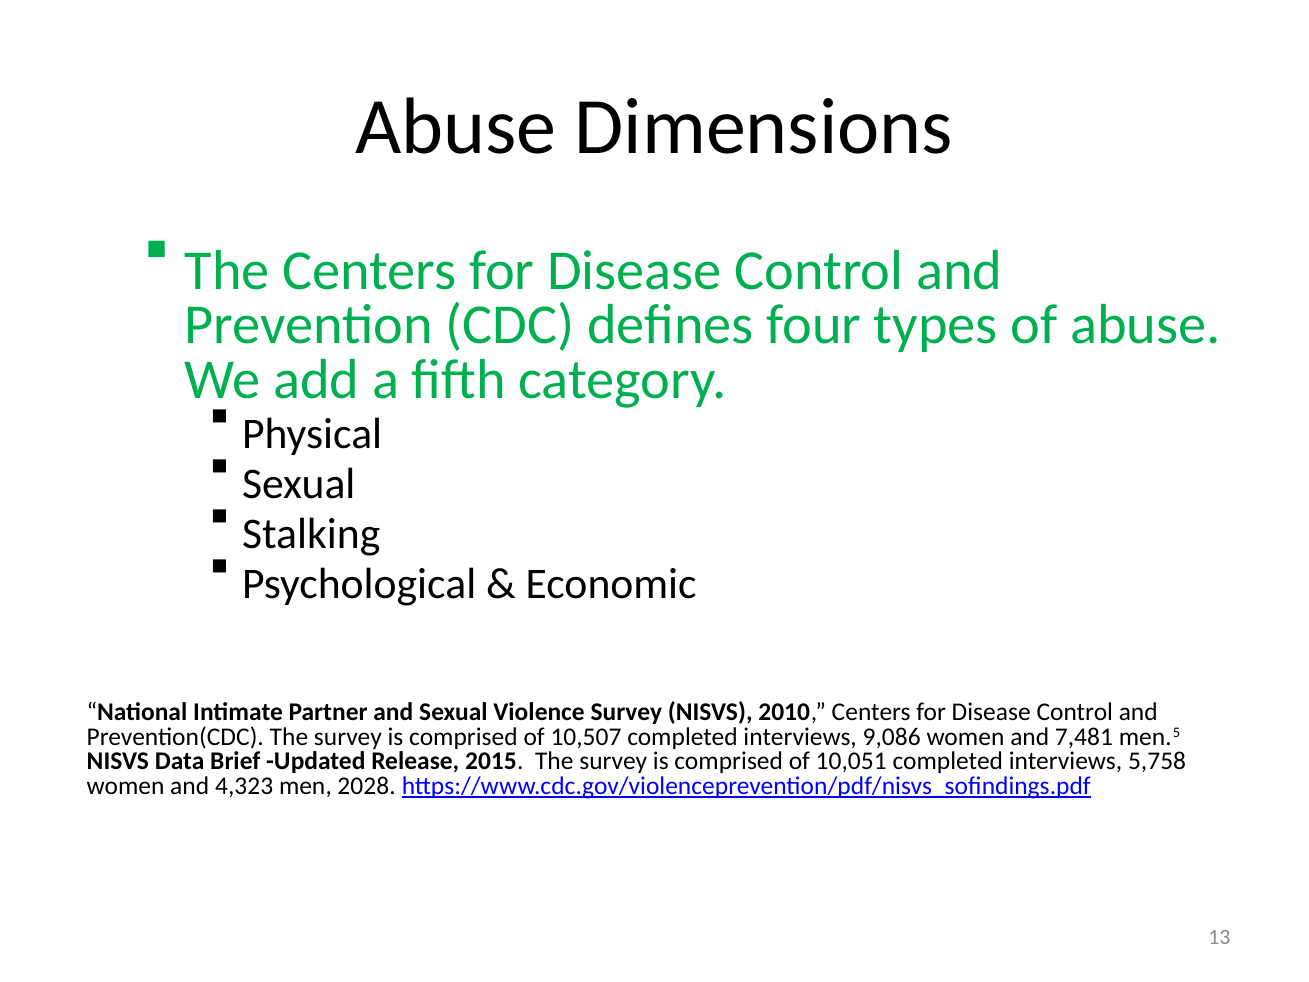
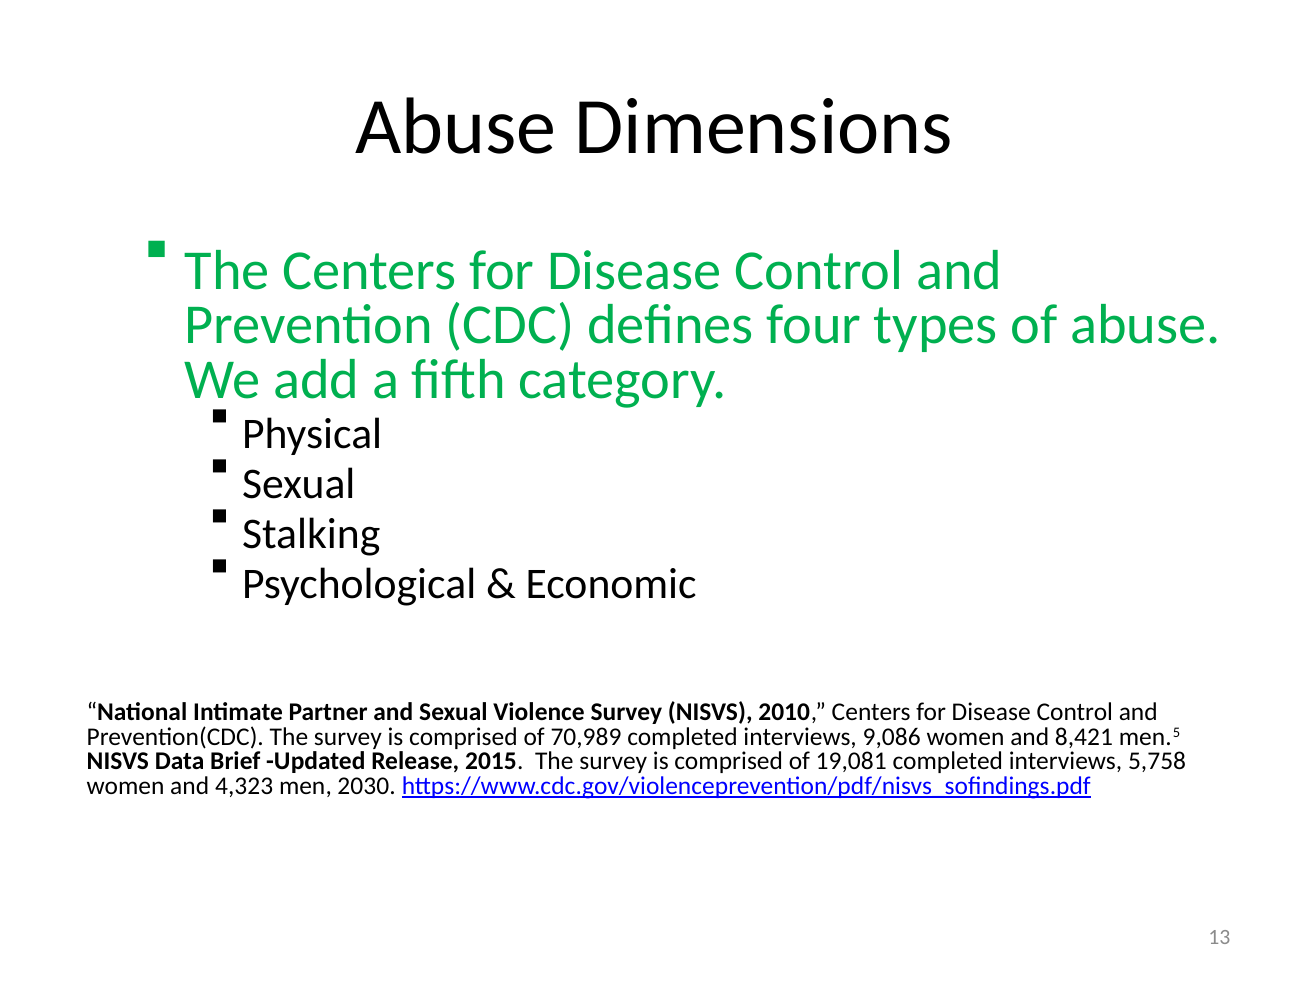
10,507: 10,507 -> 70,989
7,481: 7,481 -> 8,421
10,051: 10,051 -> 19,081
2028: 2028 -> 2030
